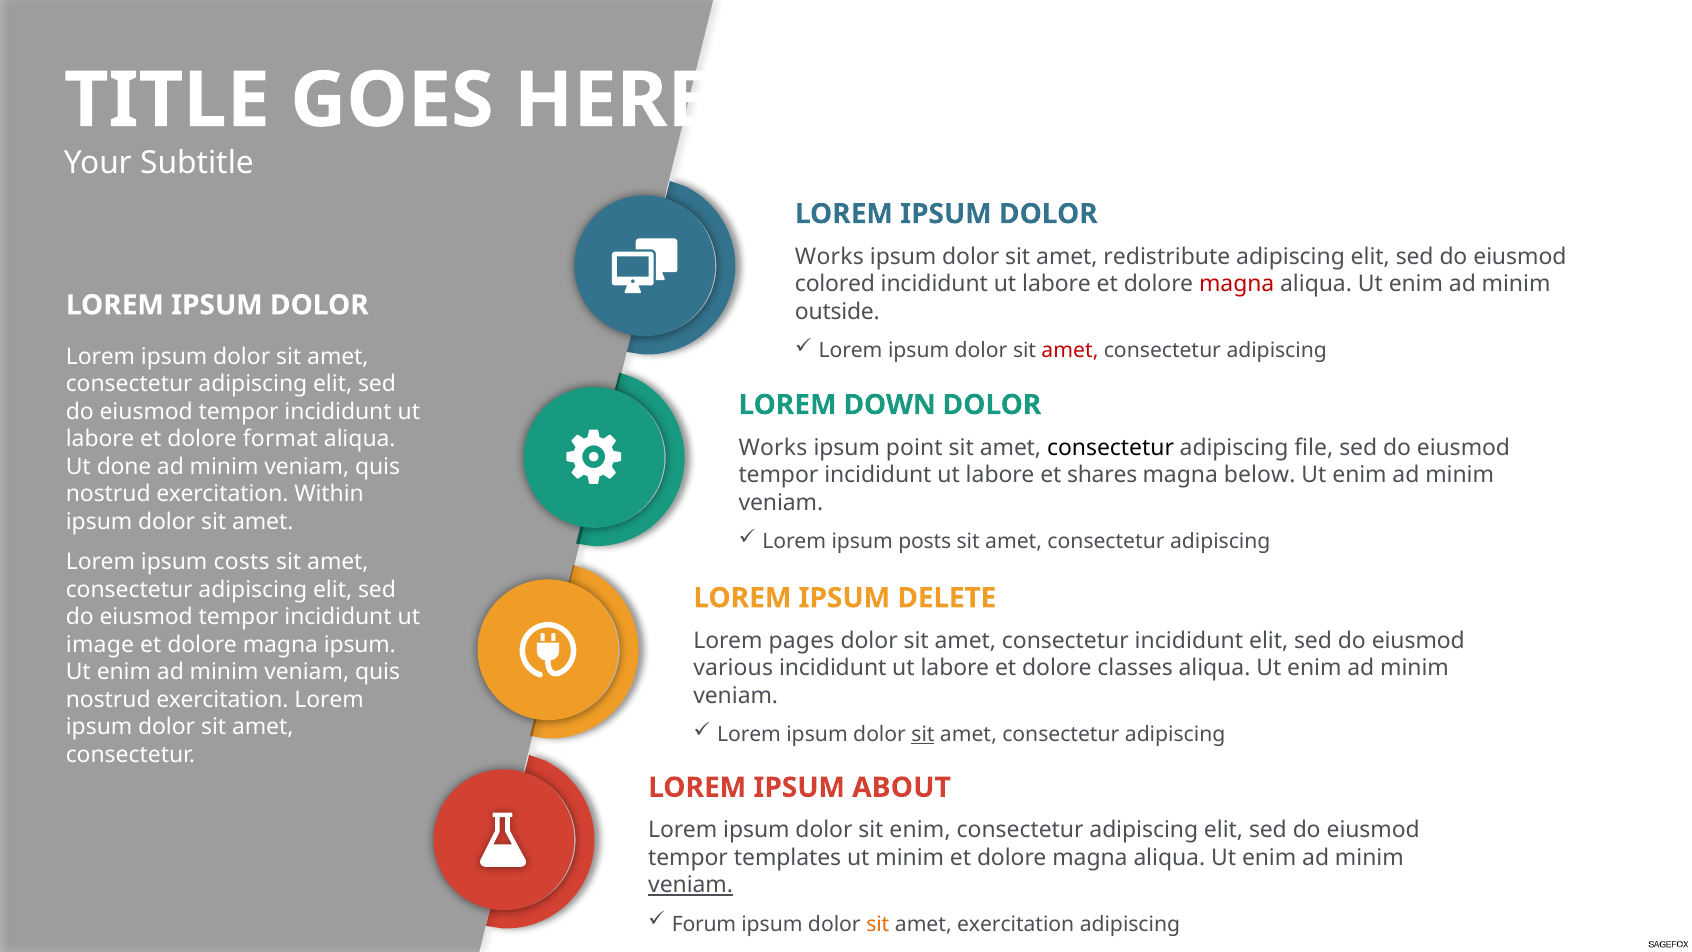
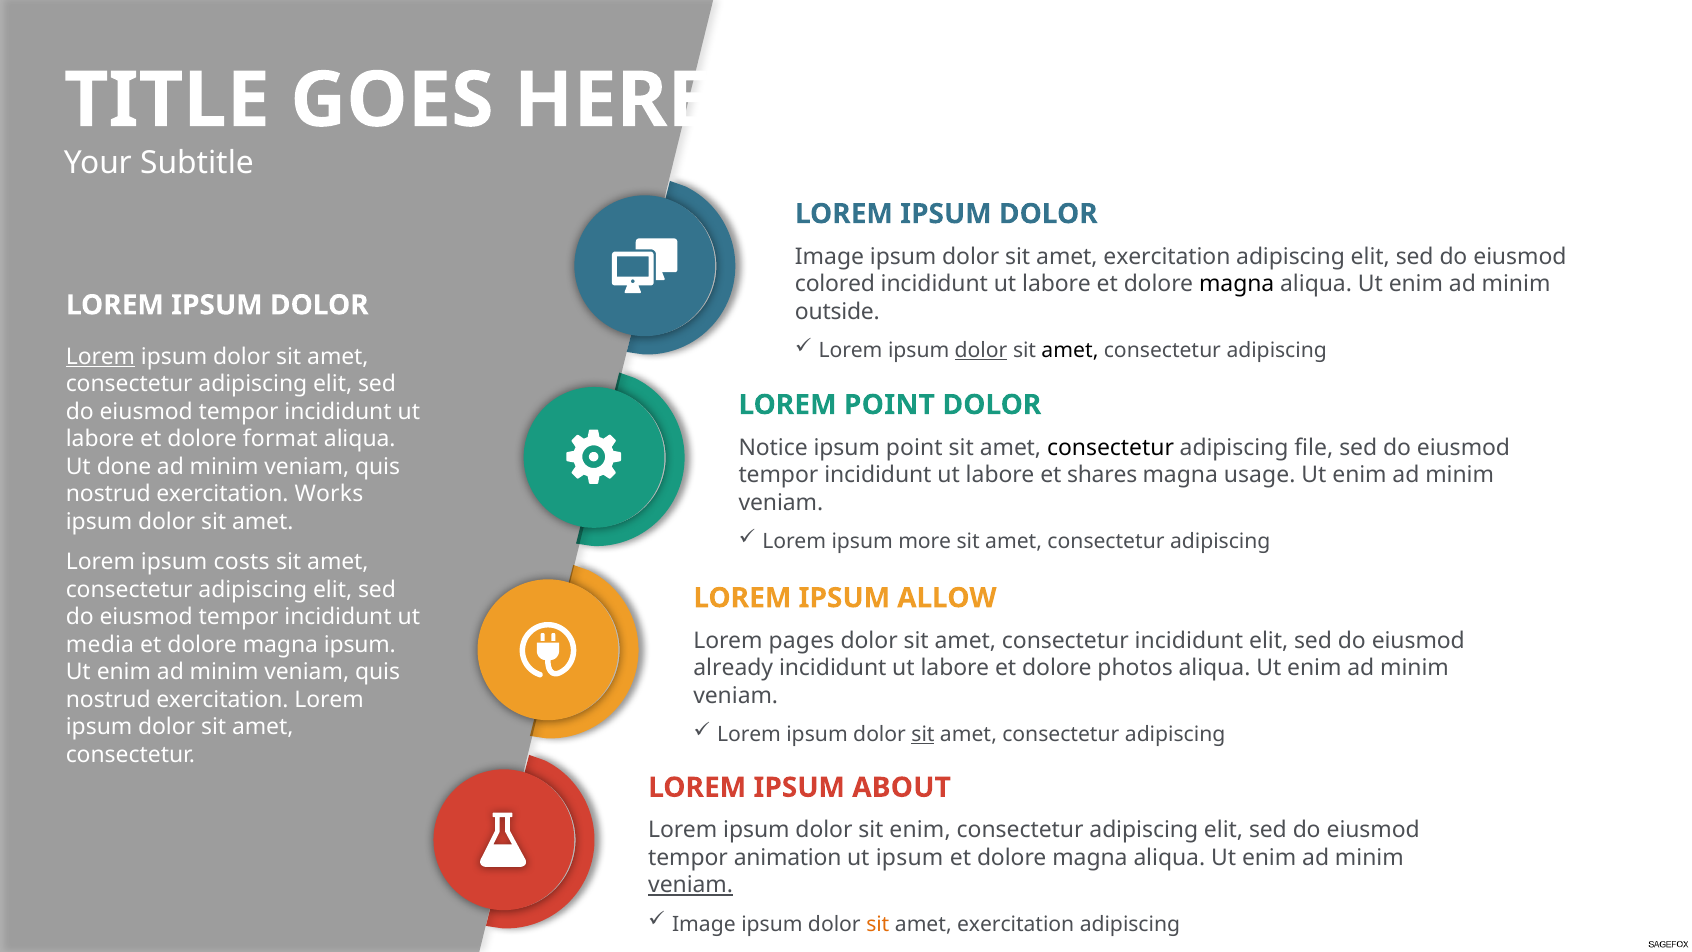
Works at (829, 256): Works -> Image
redistribute at (1167, 256): redistribute -> exercitation
magna at (1237, 284) colour: red -> black
dolor at (981, 351) underline: none -> present
amet at (1070, 351) colour: red -> black
Lorem at (101, 357) underline: none -> present
LOREM DOWN: DOWN -> POINT
Works at (773, 447): Works -> Notice
below: below -> usage
Within: Within -> Works
posts: posts -> more
DELETE: DELETE -> ALLOW
image: image -> media
various: various -> already
classes: classes -> photos
templates: templates -> animation
ut minim: minim -> ipsum
Forum at (704, 924): Forum -> Image
